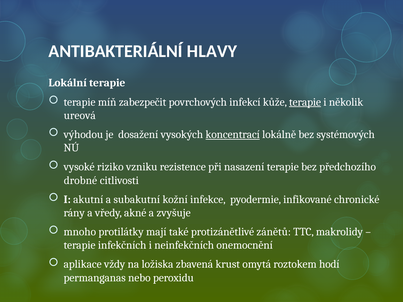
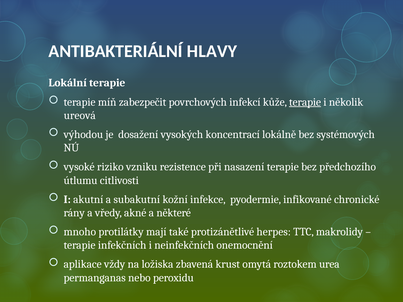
koncentrací underline: present -> none
drobné: drobné -> útlumu
zvyšuje: zvyšuje -> některé
zánětů: zánětů -> herpes
hodí: hodí -> urea
